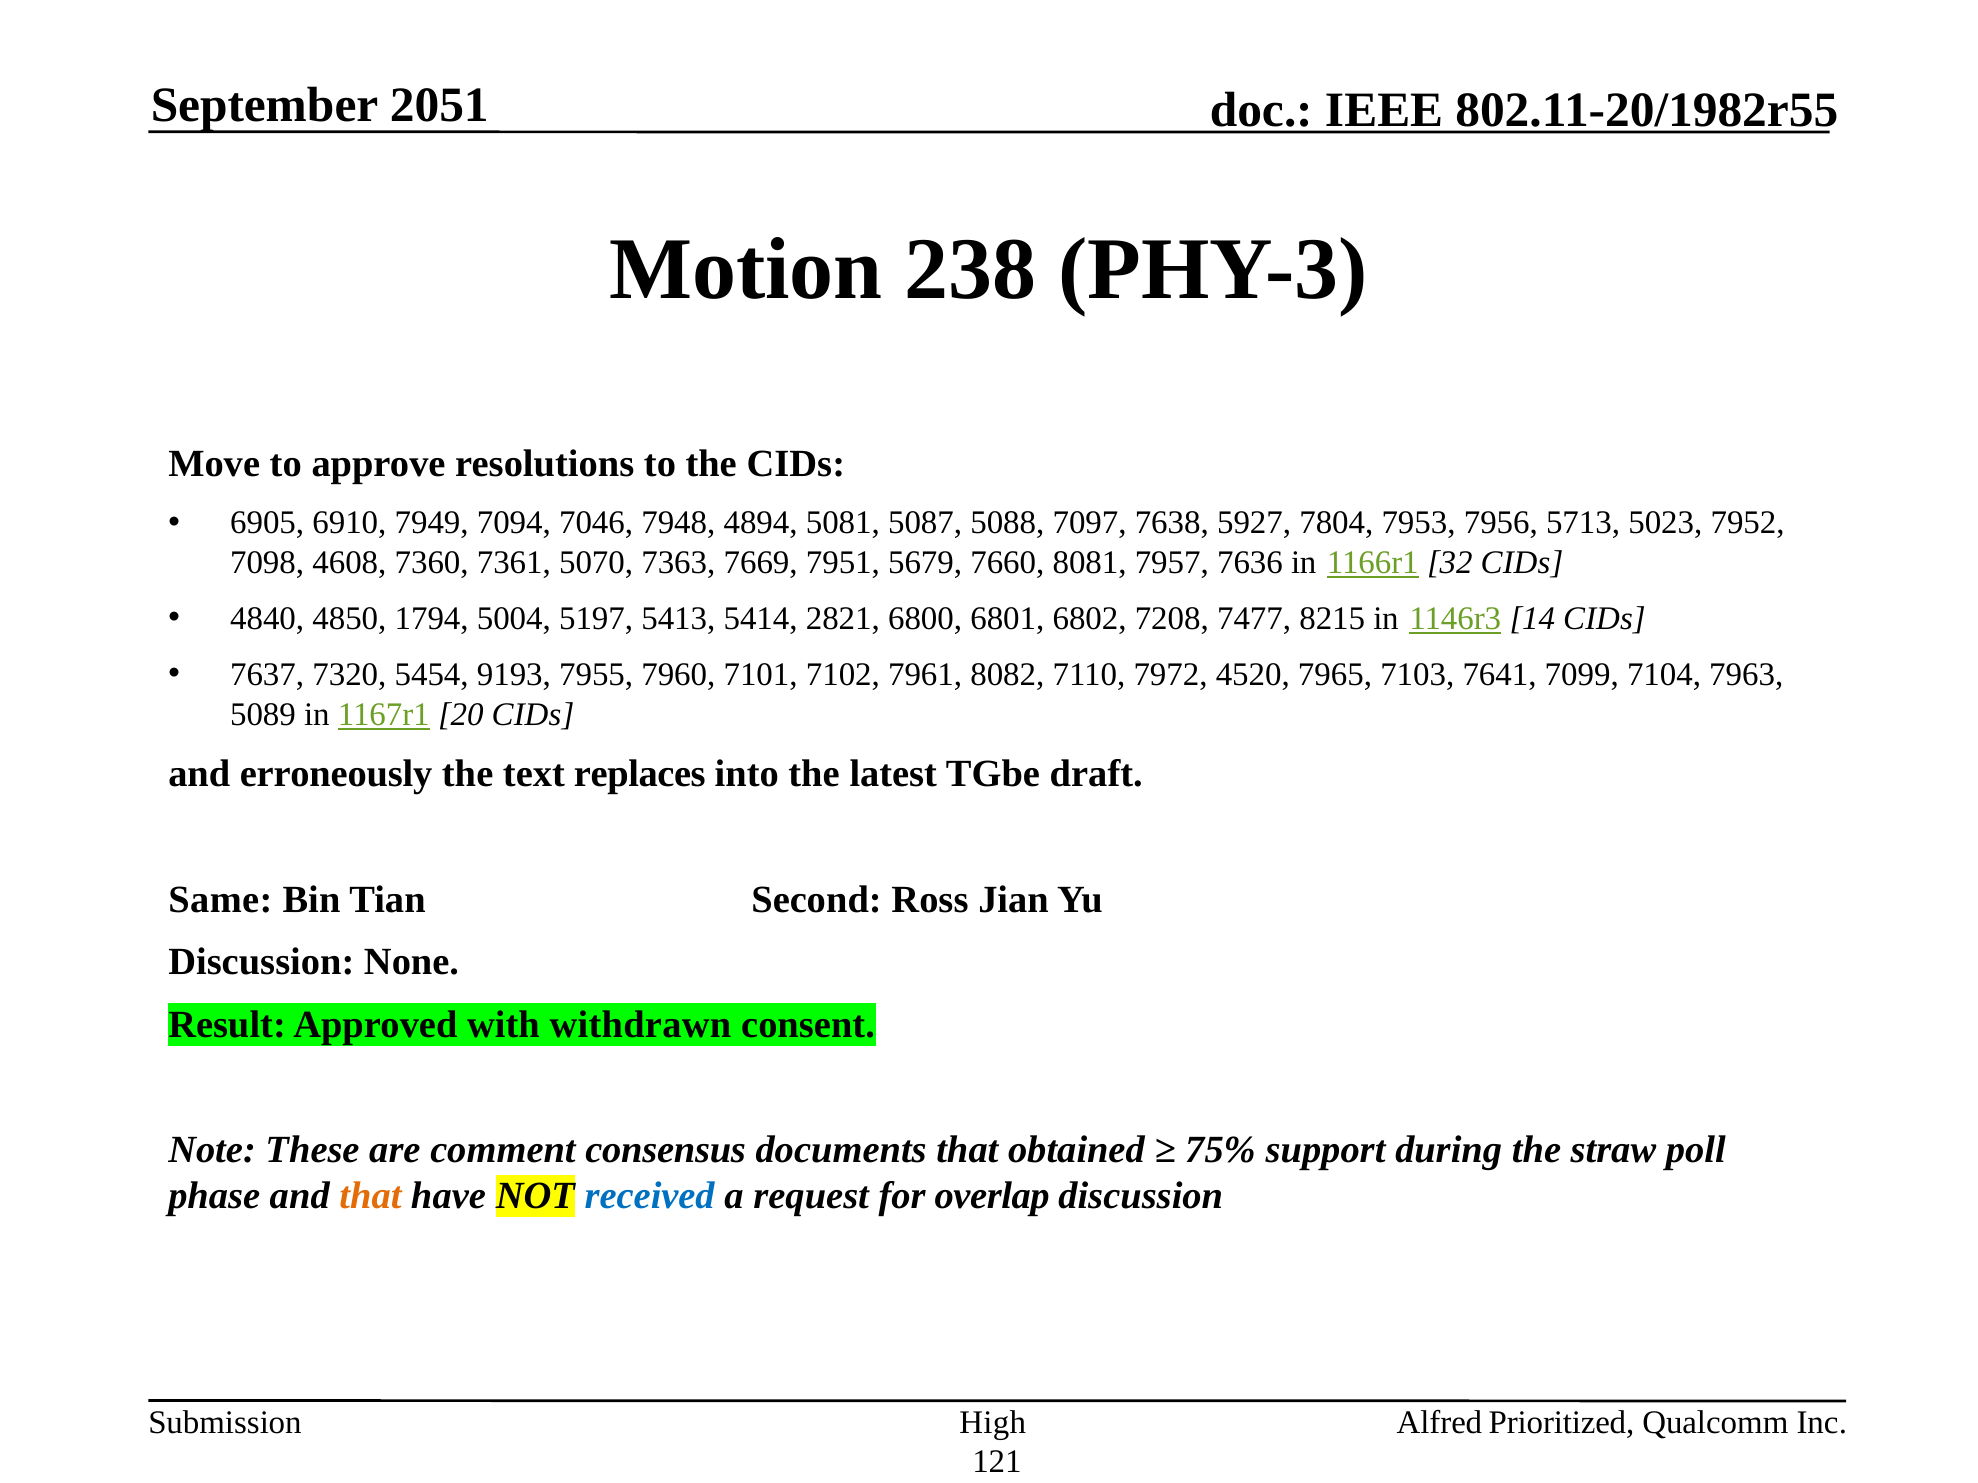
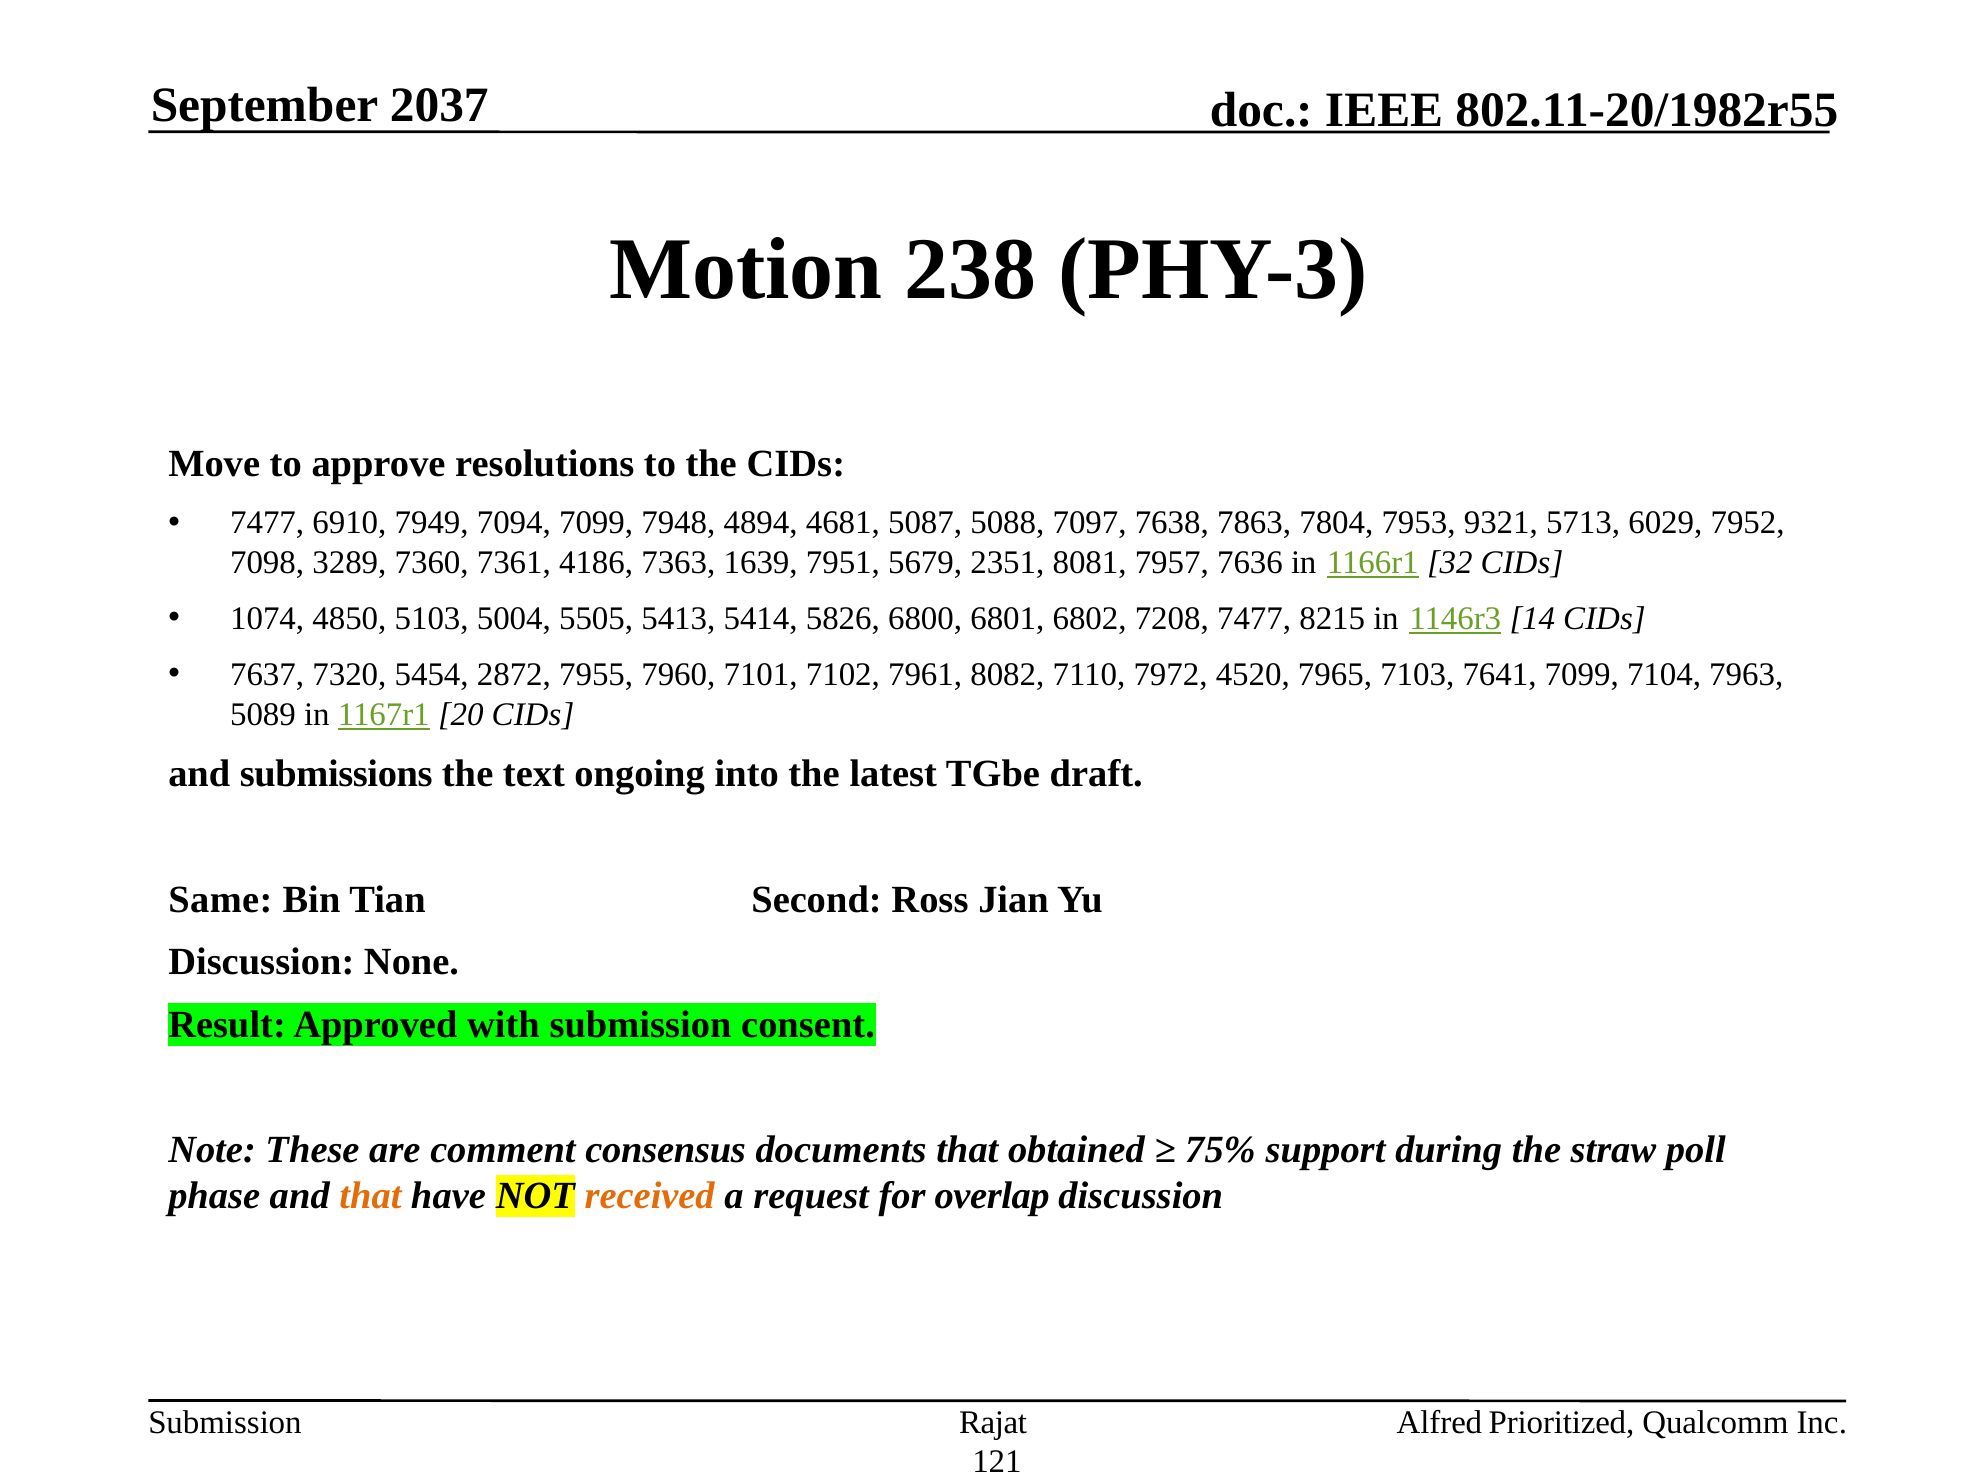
2051: 2051 -> 2037
6905 at (267, 523): 6905 -> 7477
7094 7046: 7046 -> 7099
5081: 5081 -> 4681
5927: 5927 -> 7863
7956: 7956 -> 9321
5023: 5023 -> 6029
4608: 4608 -> 3289
5070: 5070 -> 4186
7669: 7669 -> 1639
7660: 7660 -> 2351
4840: 4840 -> 1074
1794: 1794 -> 5103
5197: 5197 -> 5505
2821: 2821 -> 5826
9193: 9193 -> 2872
erroneously: erroneously -> submissions
replaces: replaces -> ongoing
with withdrawn: withdrawn -> submission
received colour: blue -> orange
High: High -> Rajat
